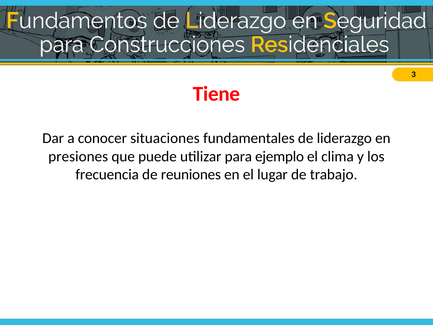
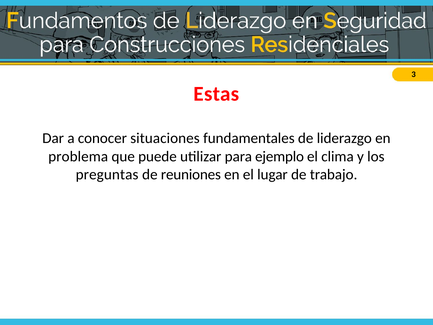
Tiene: Tiene -> Estas
presiones: presiones -> problema
frecuencia: frecuencia -> preguntas
